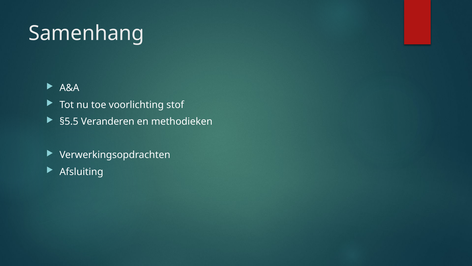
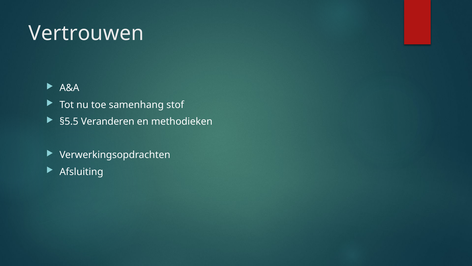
Samenhang: Samenhang -> Vertrouwen
voorlichting: voorlichting -> samenhang
